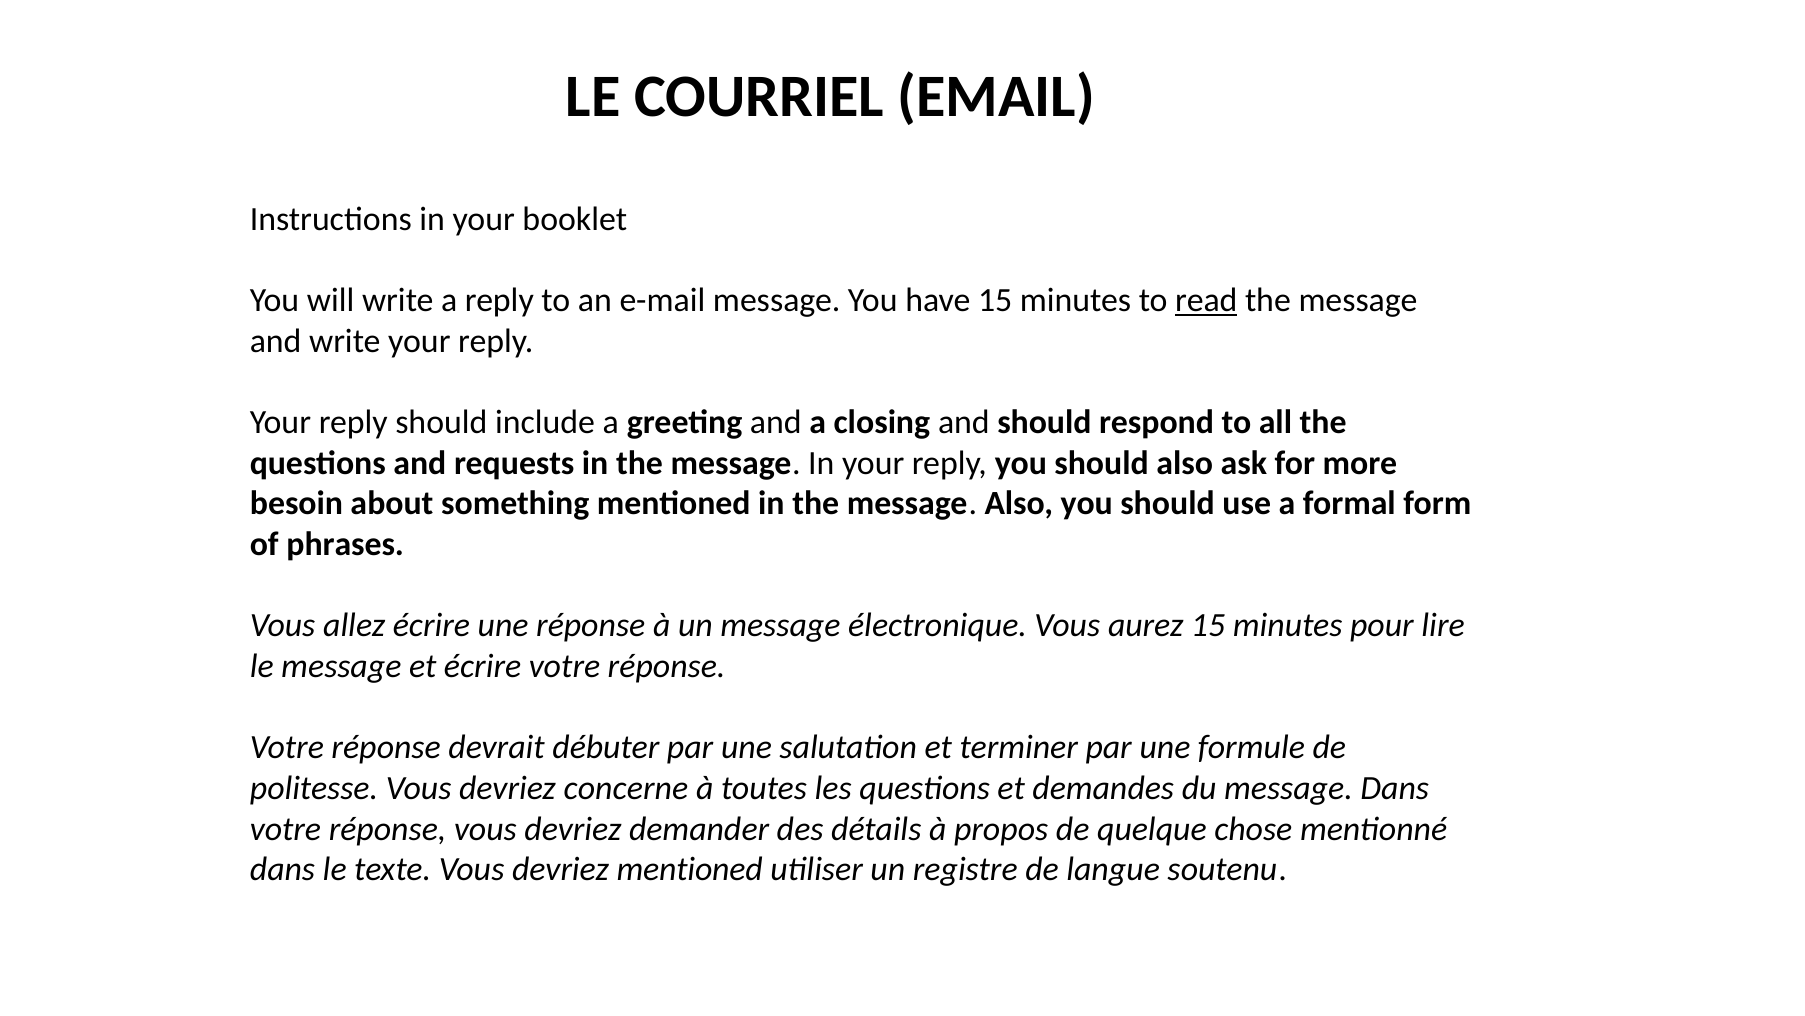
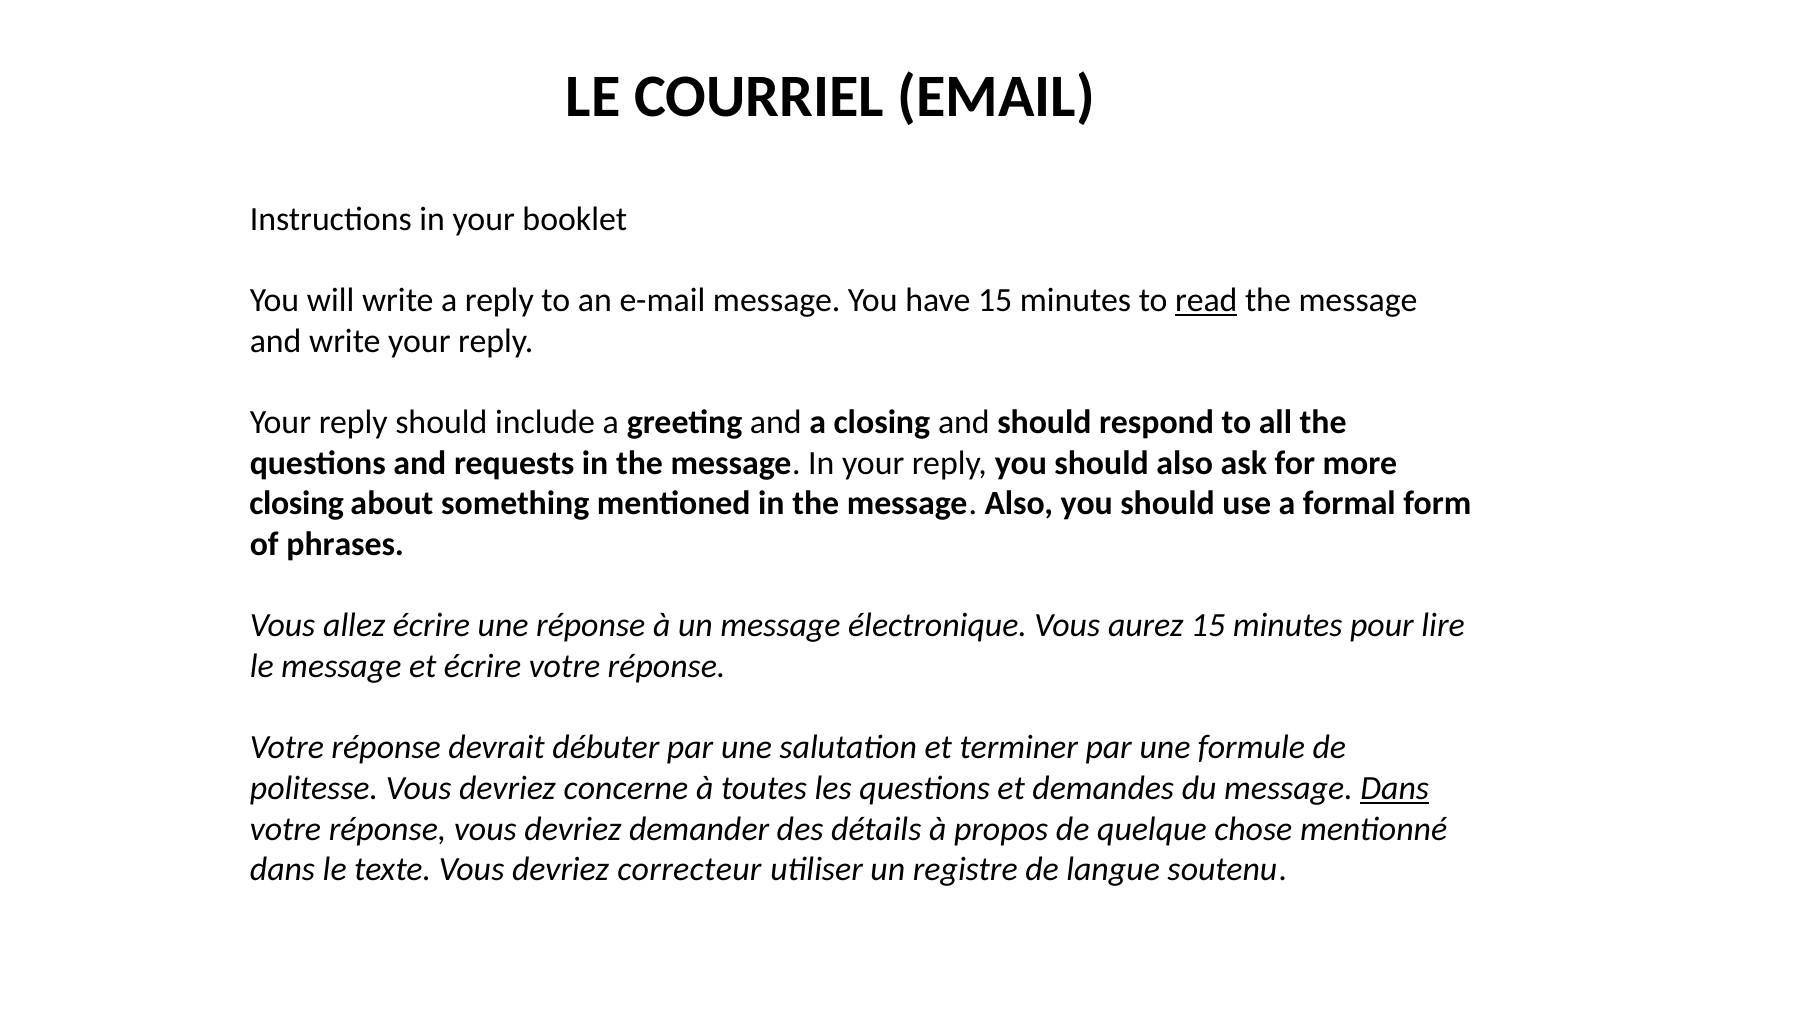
besoin at (296, 503): besoin -> closing
Dans at (1395, 788) underline: none -> present
devriez mentioned: mentioned -> correcteur
